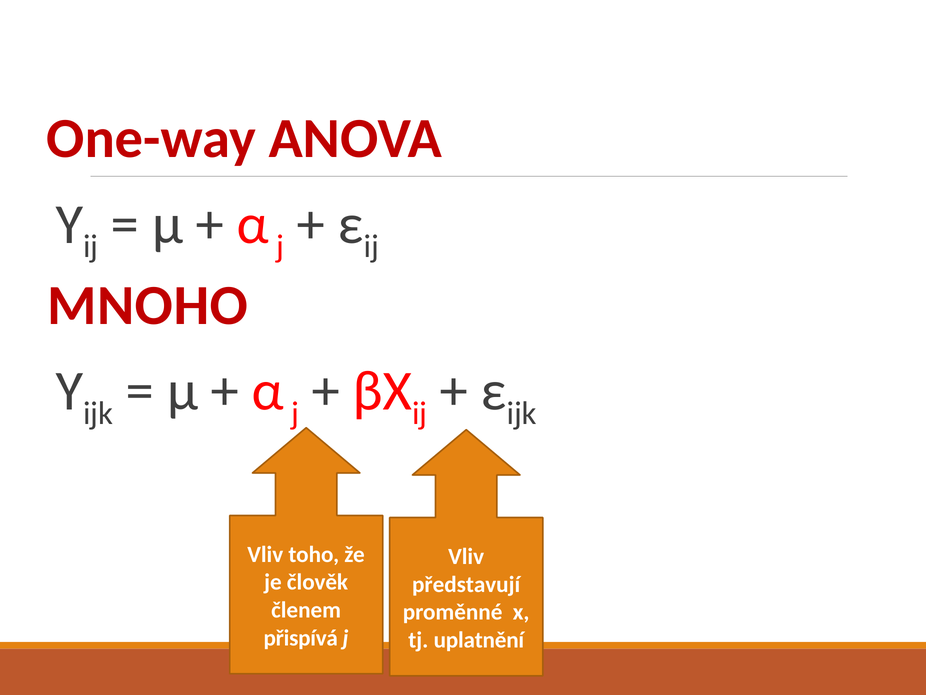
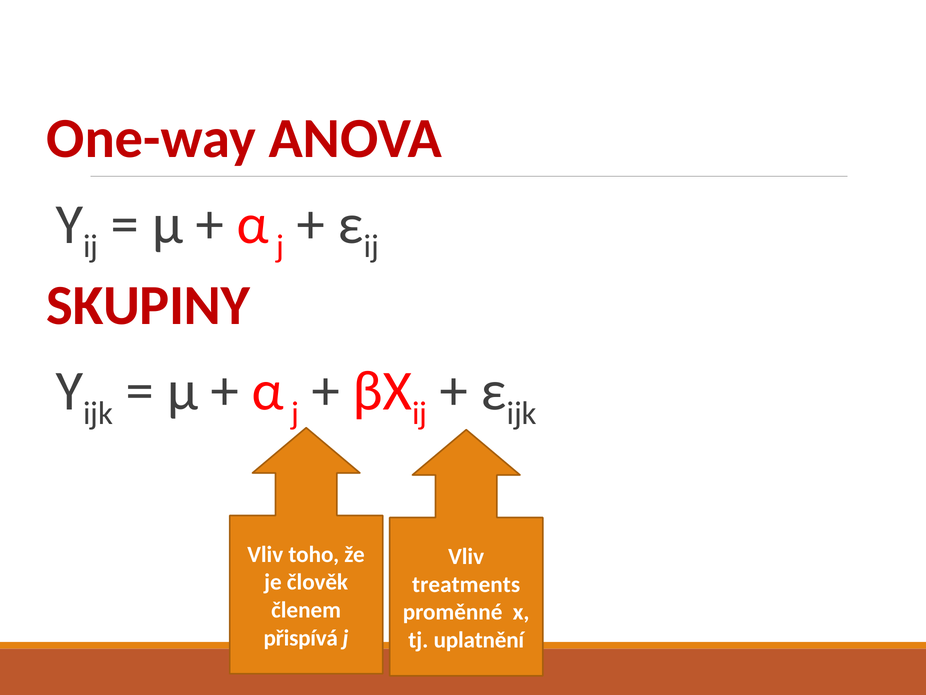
MNOHO: MNOHO -> SKUPINY
představují: představují -> treatments
